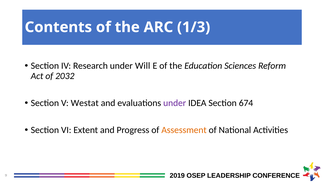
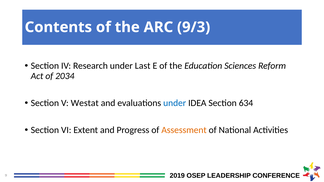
1/3: 1/3 -> 9/3
Will: Will -> Last
2032: 2032 -> 2034
under at (175, 103) colour: purple -> blue
674: 674 -> 634
